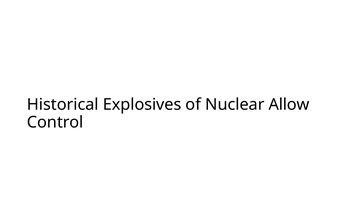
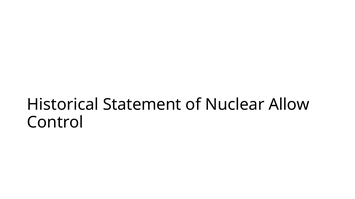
Explosives: Explosives -> Statement
